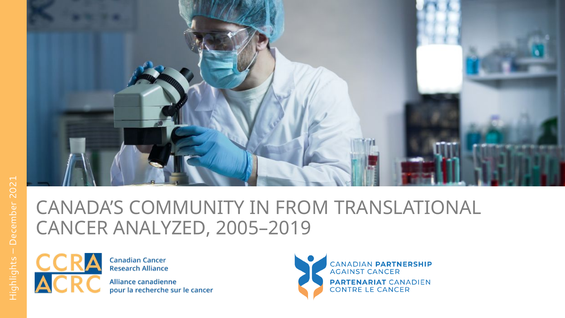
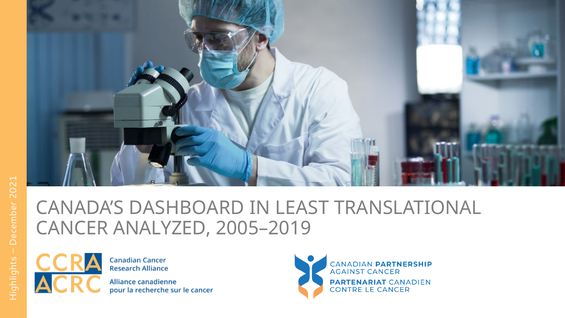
COMMUNITY: COMMUNITY -> DASHBOARD
FROM: FROM -> LEAST
